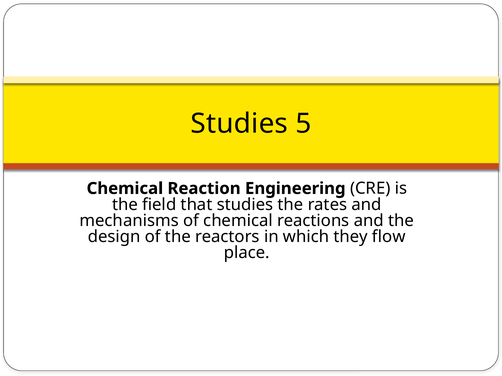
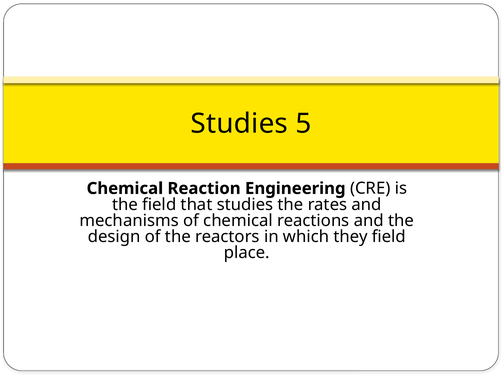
they flow: flow -> field
